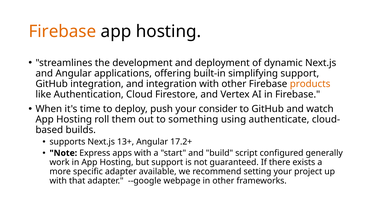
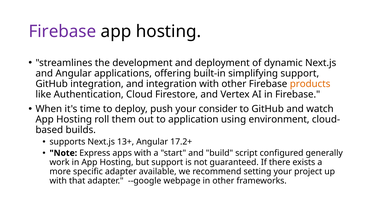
Firebase at (62, 31) colour: orange -> purple
something: something -> application
authenticate: authenticate -> environment
